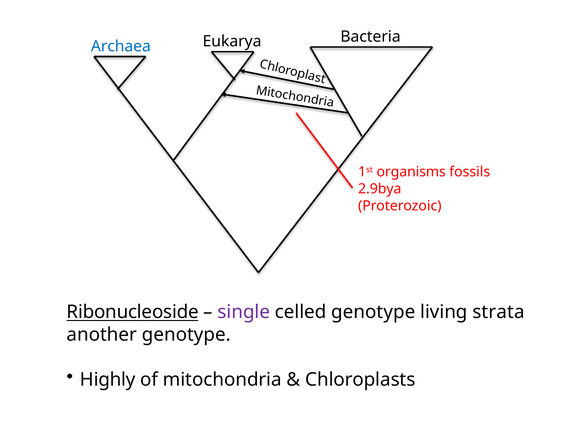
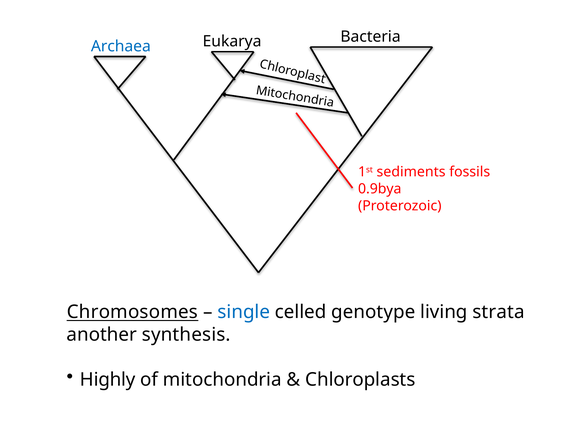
organisms: organisms -> sediments
2.9bya: 2.9bya -> 0.9bya
Ribonucleoside: Ribonucleoside -> Chromosomes
single colour: purple -> blue
another genotype: genotype -> synthesis
